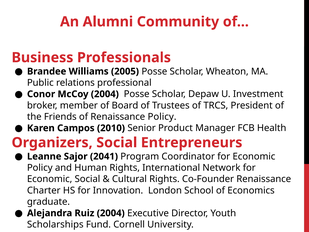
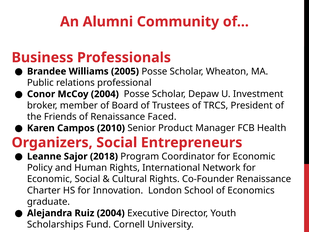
Renaissance Policy: Policy -> Faced
2041: 2041 -> 2018
